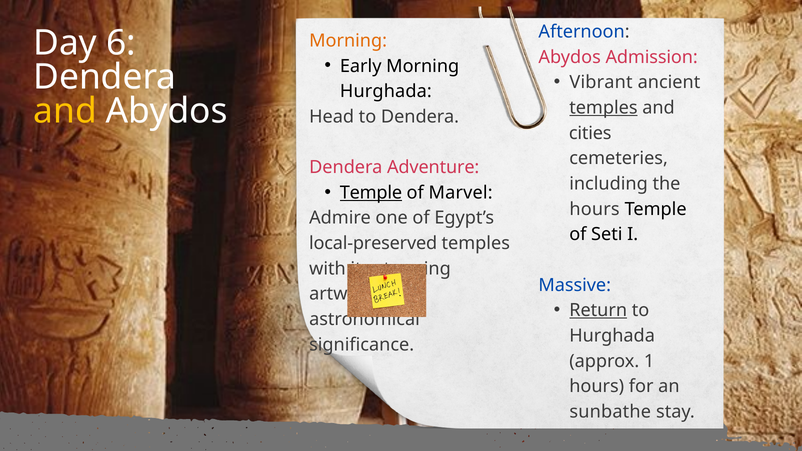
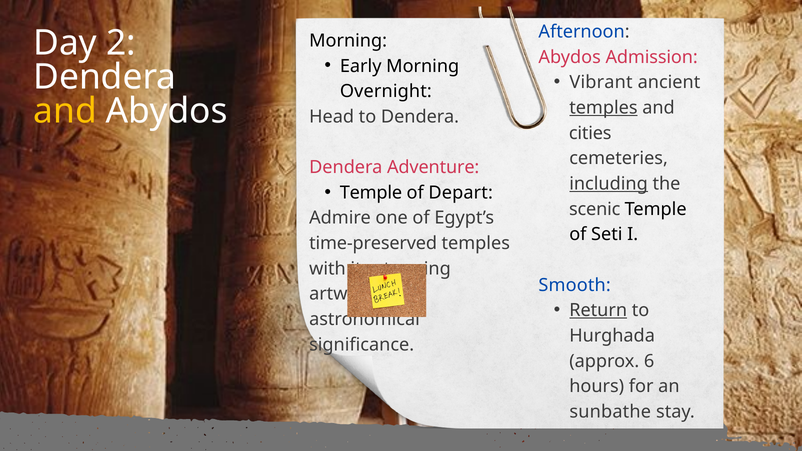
6: 6 -> 2
Morning at (348, 41) colour: orange -> black
Hurghada at (386, 91): Hurghada -> Overnight
including underline: none -> present
Temple at (371, 193) underline: present -> none
Marvel: Marvel -> Depart
hours at (595, 209): hours -> scenic
local-preserved: local-preserved -> time-preserved
Massive: Massive -> Smooth
1: 1 -> 6
